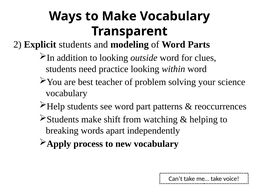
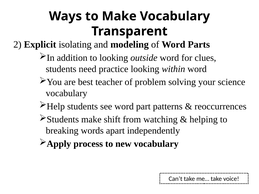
Explicit students: students -> isolating
